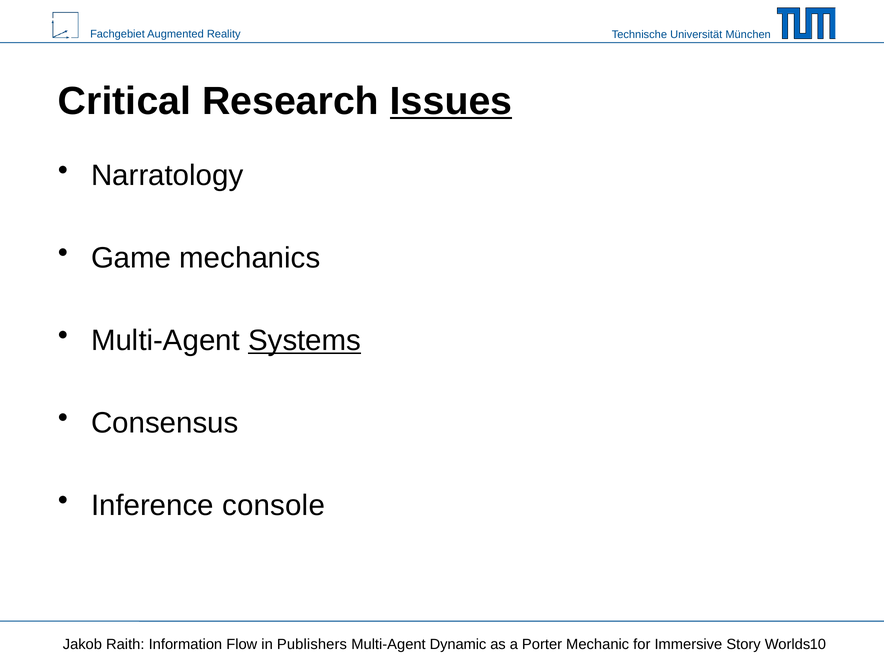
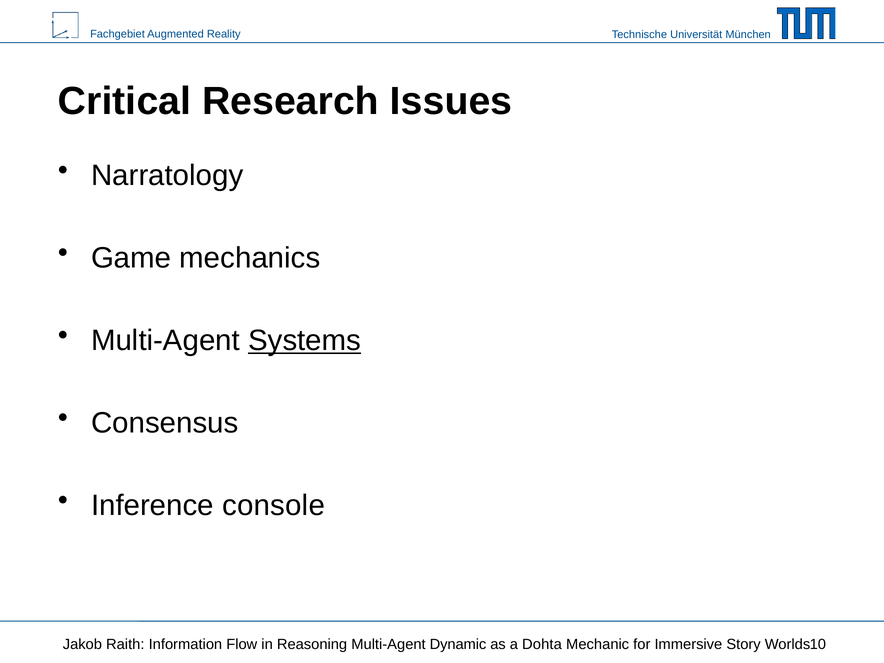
Issues underline: present -> none
Publishers: Publishers -> Reasoning
Porter: Porter -> Dohta
